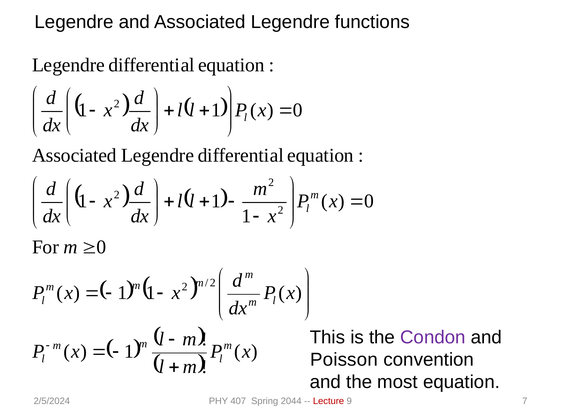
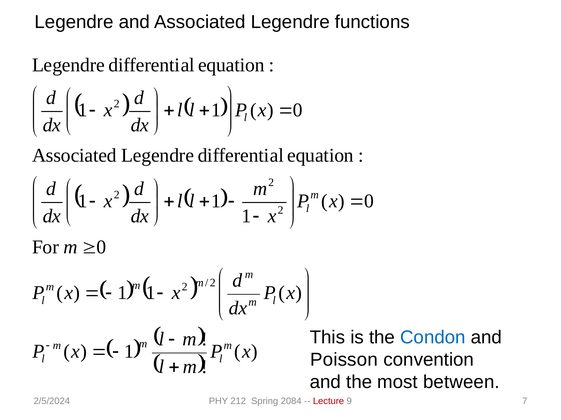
Condon colour: purple -> blue
most equation: equation -> between
407: 407 -> 212
2044: 2044 -> 2084
